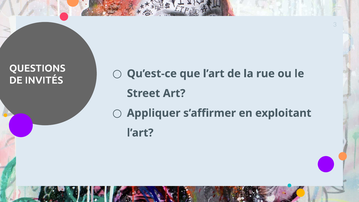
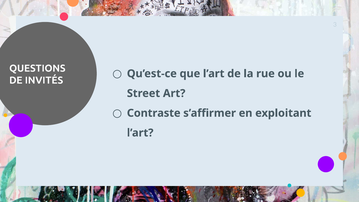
Appliquer: Appliquer -> Contraste
